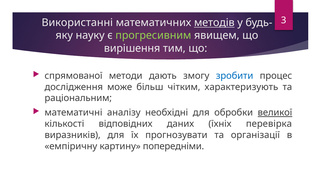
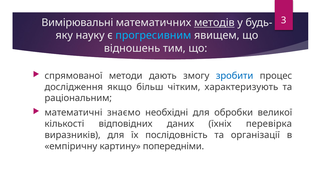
Використанні: Використанні -> Вимірювальні
прогресивним colour: light green -> light blue
вирішення: вирішення -> відношень
може: може -> якщо
аналізу: аналізу -> знаємо
великої underline: present -> none
прогнозувати: прогнозувати -> послідовність
